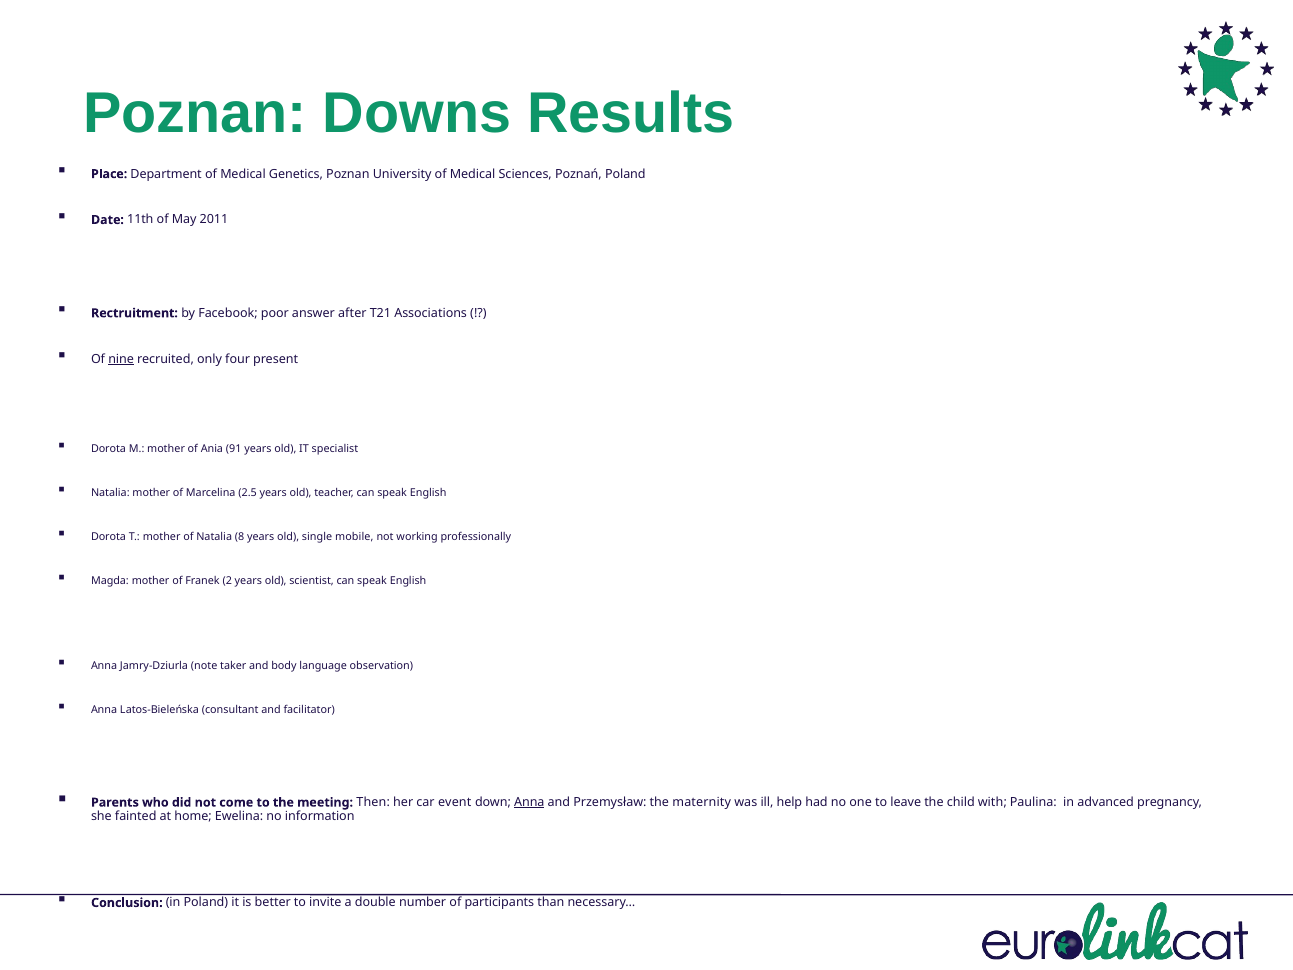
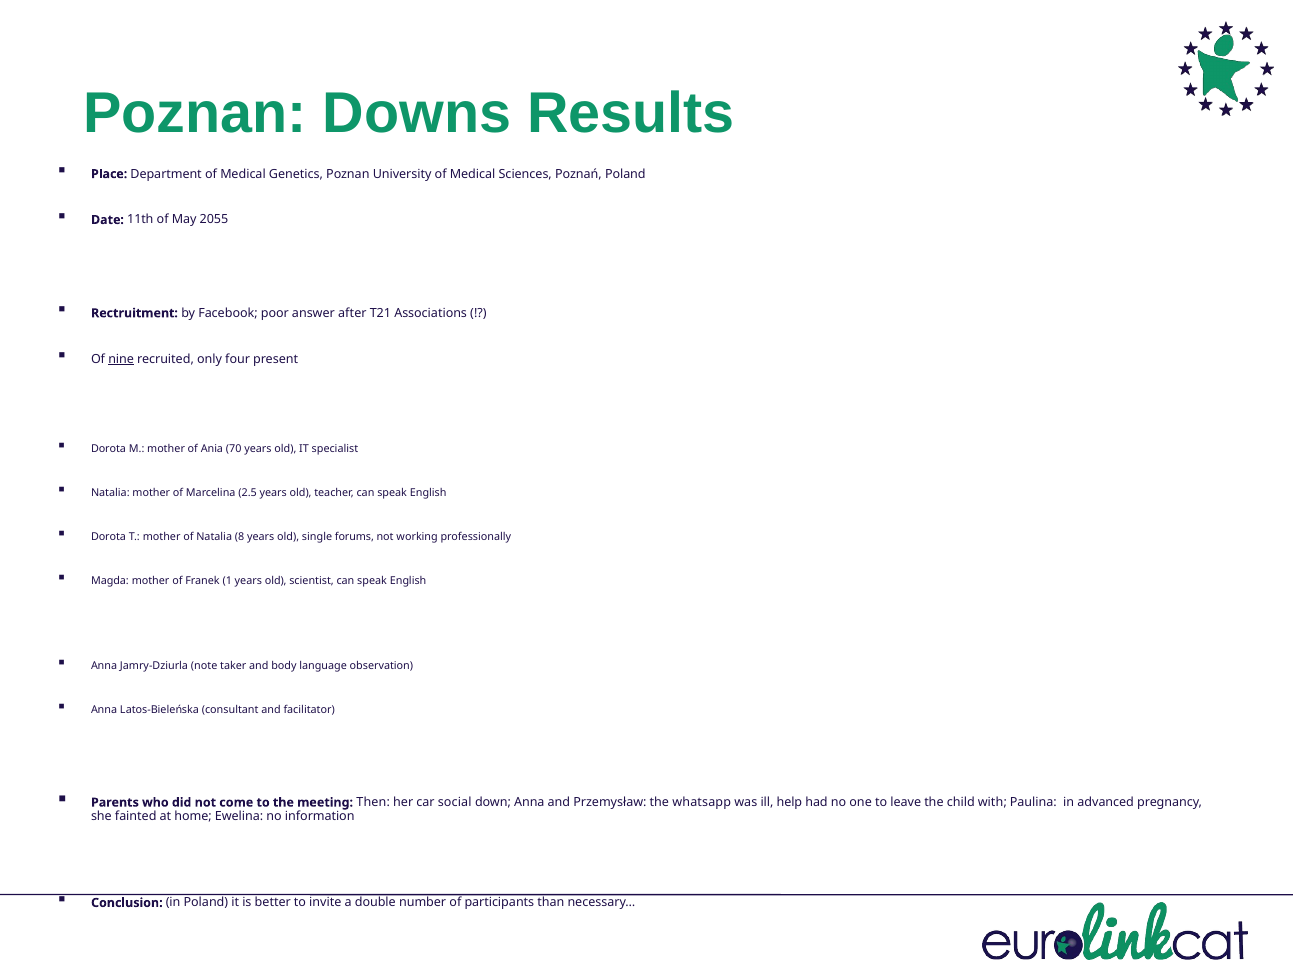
2011: 2011 -> 2055
91: 91 -> 70
mobile: mobile -> forums
2: 2 -> 1
event: event -> social
Anna at (529, 802) underline: present -> none
maternity: maternity -> whatsapp
